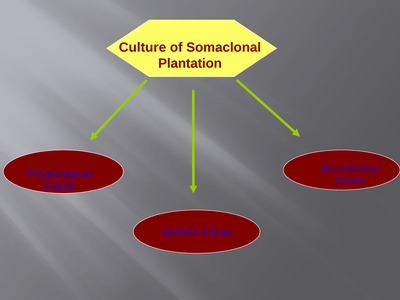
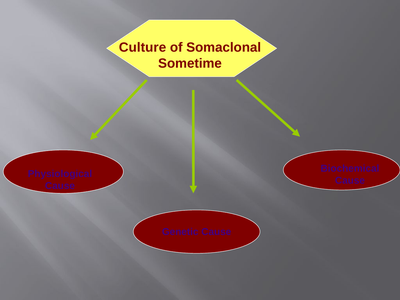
Plantation: Plantation -> Sometime
